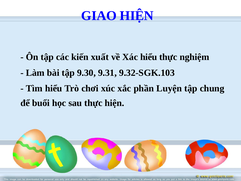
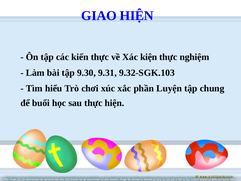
kiến xuất: xuất -> thực
Xác hiểu: hiểu -> kiện
